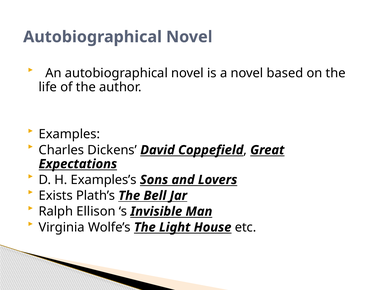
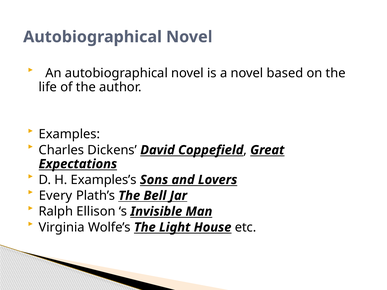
Exists: Exists -> Every
